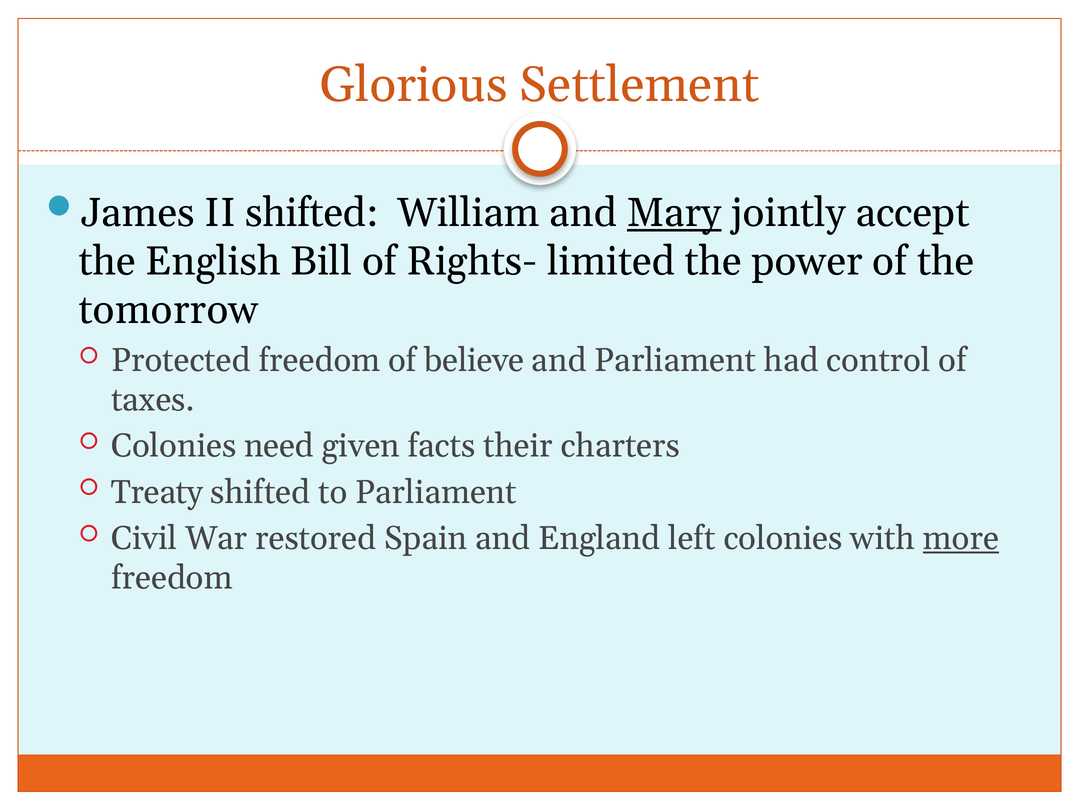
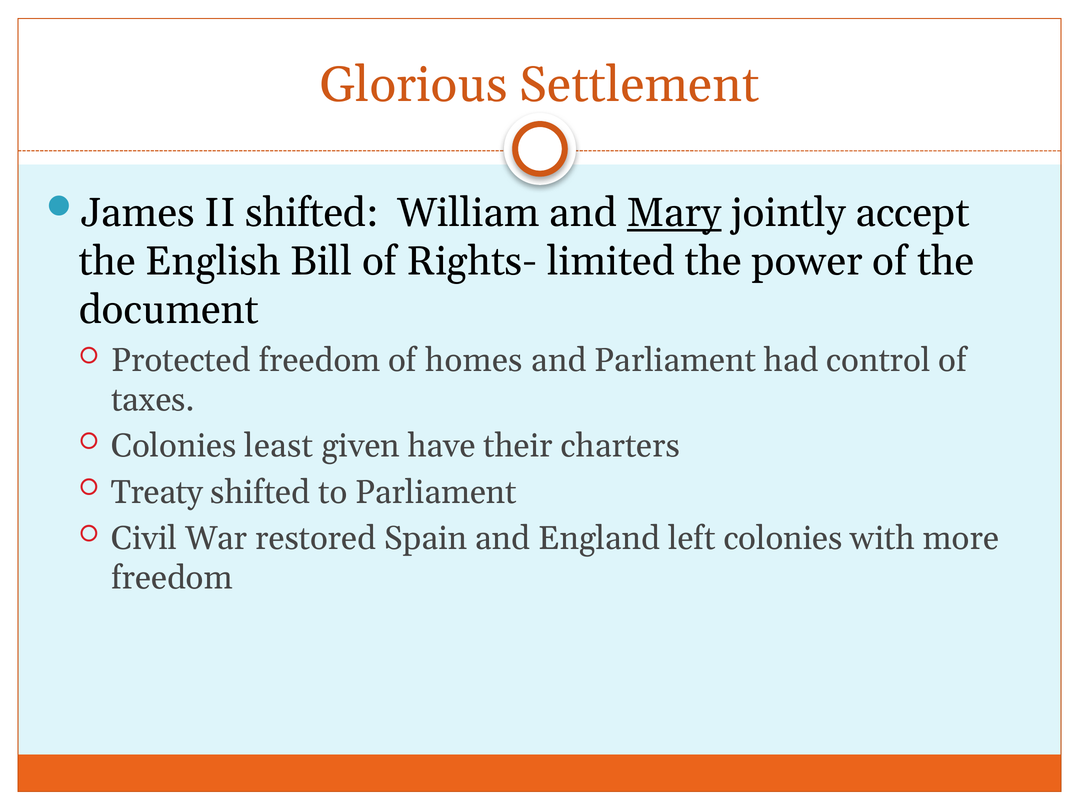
tomorrow: tomorrow -> document
believe: believe -> homes
need: need -> least
facts: facts -> have
more underline: present -> none
